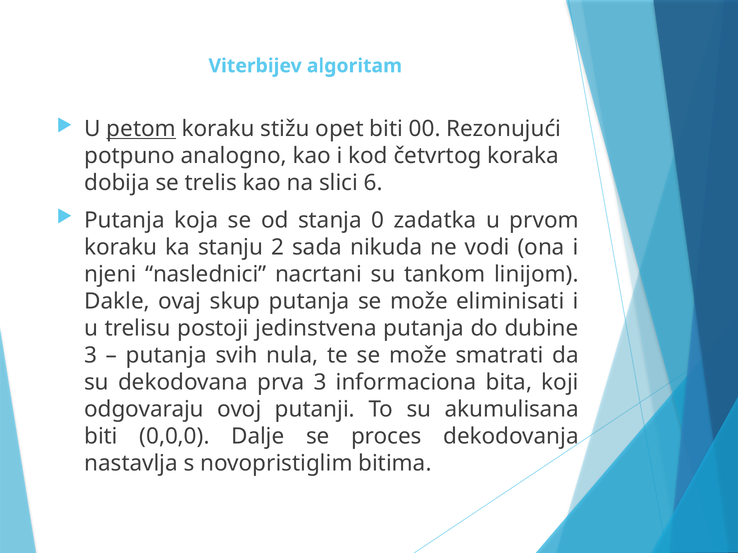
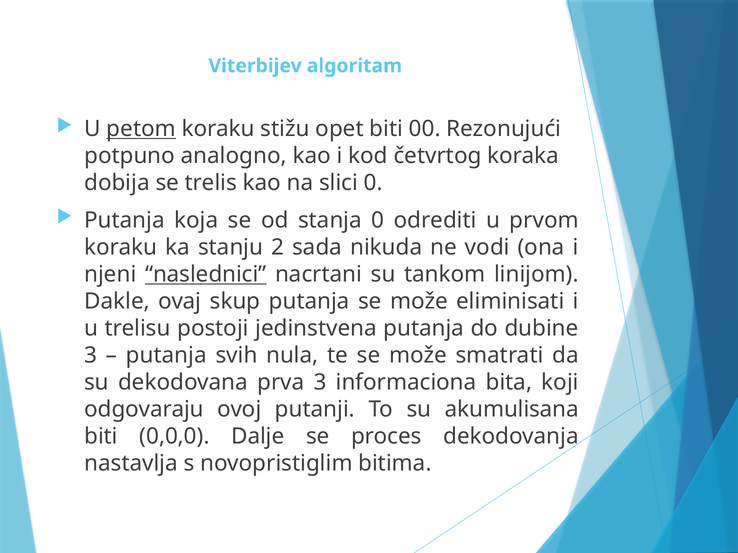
slici 6: 6 -> 0
zadatka: zadatka -> odrediti
naslednici underline: none -> present
